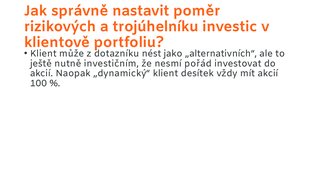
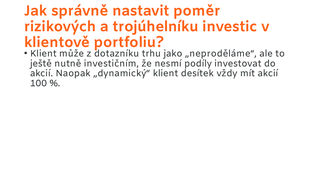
nést: nést -> trhu
„alternativních“: „alternativních“ -> „neproděláme“
pořád: pořád -> podíly
